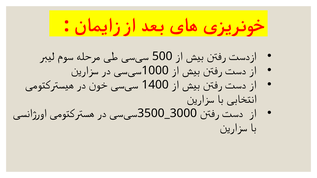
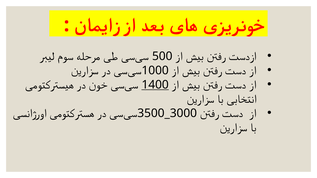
1400 underline: none -> present
